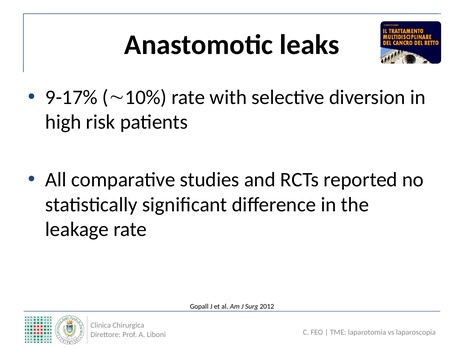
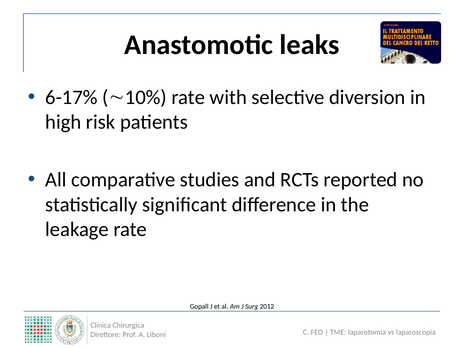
9-17%: 9-17% -> 6-17%
